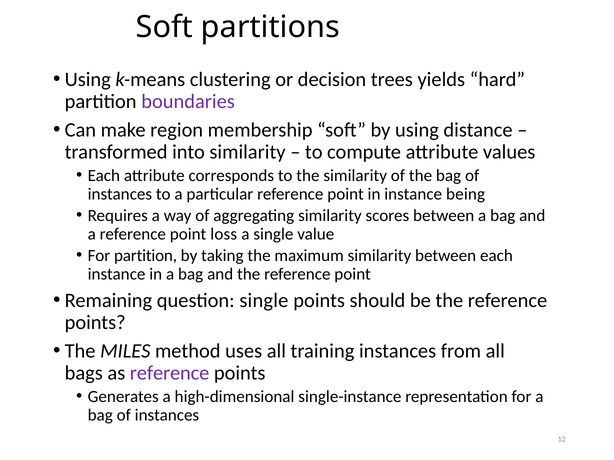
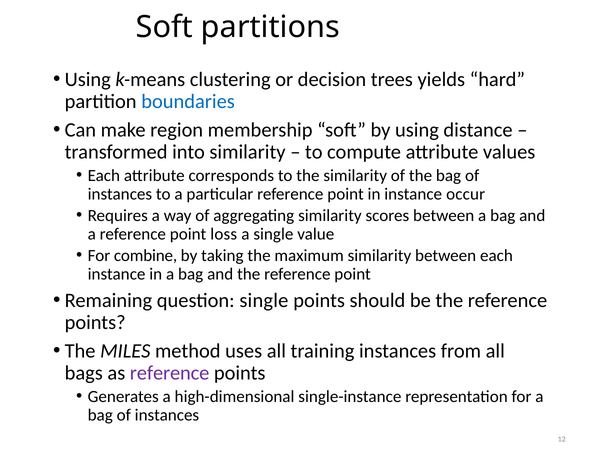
boundaries colour: purple -> blue
being: being -> occur
For partition: partition -> combine
